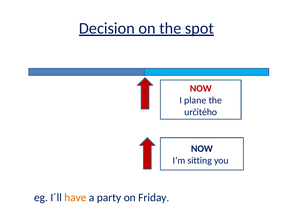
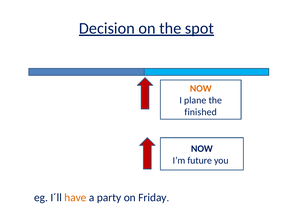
NOW at (201, 88) colour: red -> orange
určitého: určitého -> finished
sitting: sitting -> future
